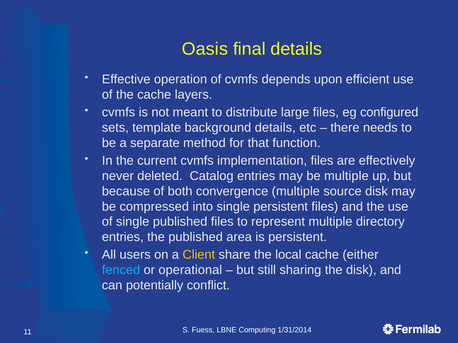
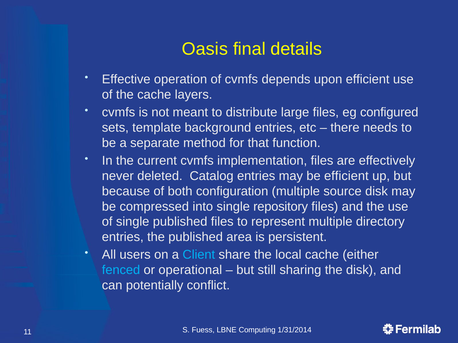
background details: details -> entries
be multiple: multiple -> efficient
convergence: convergence -> configuration
single persistent: persistent -> repository
Client colour: yellow -> light blue
